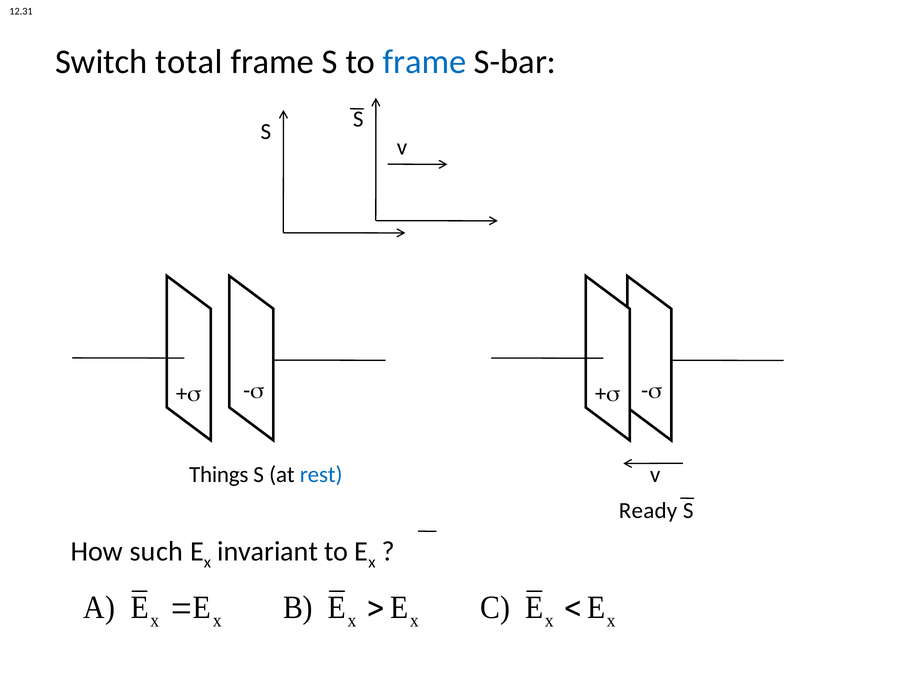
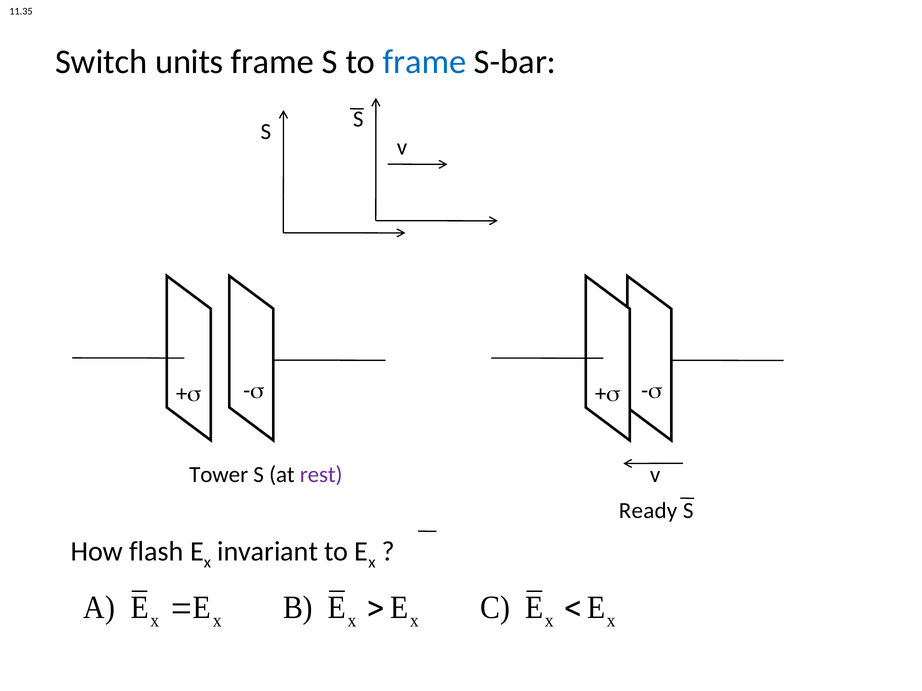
12.31: 12.31 -> 11.35
total: total -> units
Things: Things -> Tower
rest colour: blue -> purple
such: such -> flash
